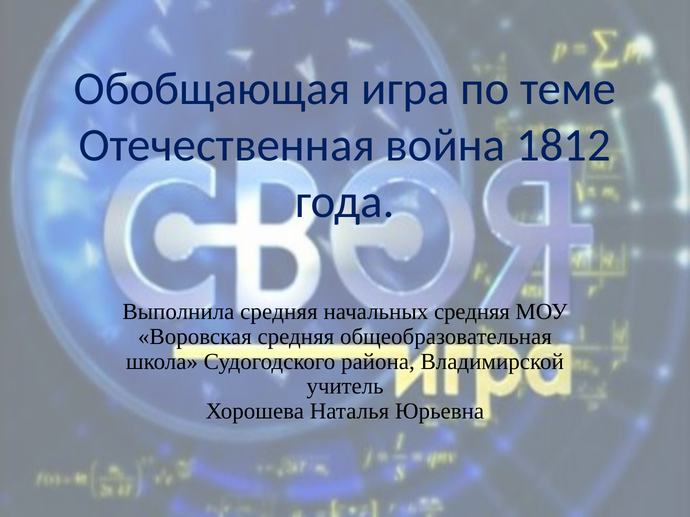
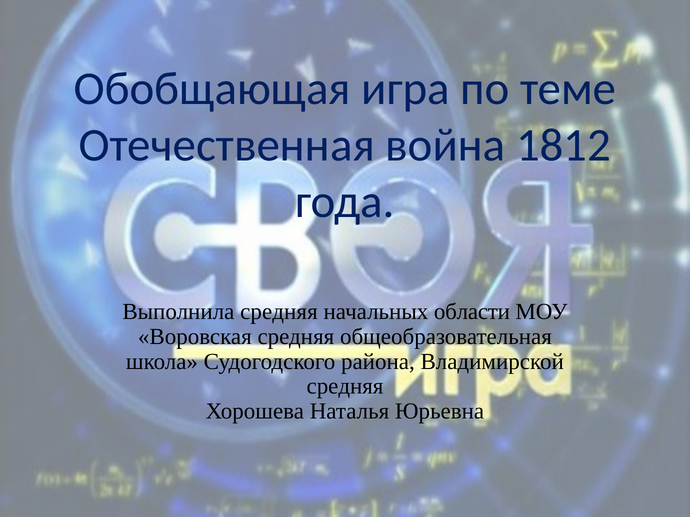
начальных средняя: средняя -> области
учитель at (345, 387): учитель -> средняя
